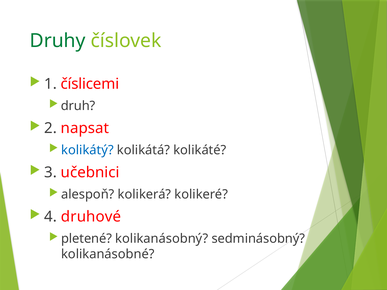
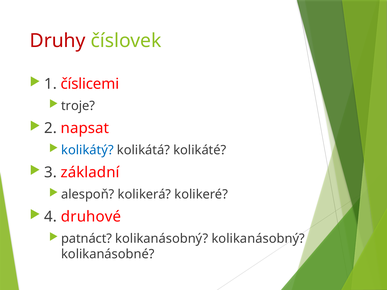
Druhy colour: green -> red
druh: druh -> troje
učebnici: učebnici -> základní
pletené: pletené -> patnáct
kolikanásobný sedminásobný: sedminásobný -> kolikanásobný
